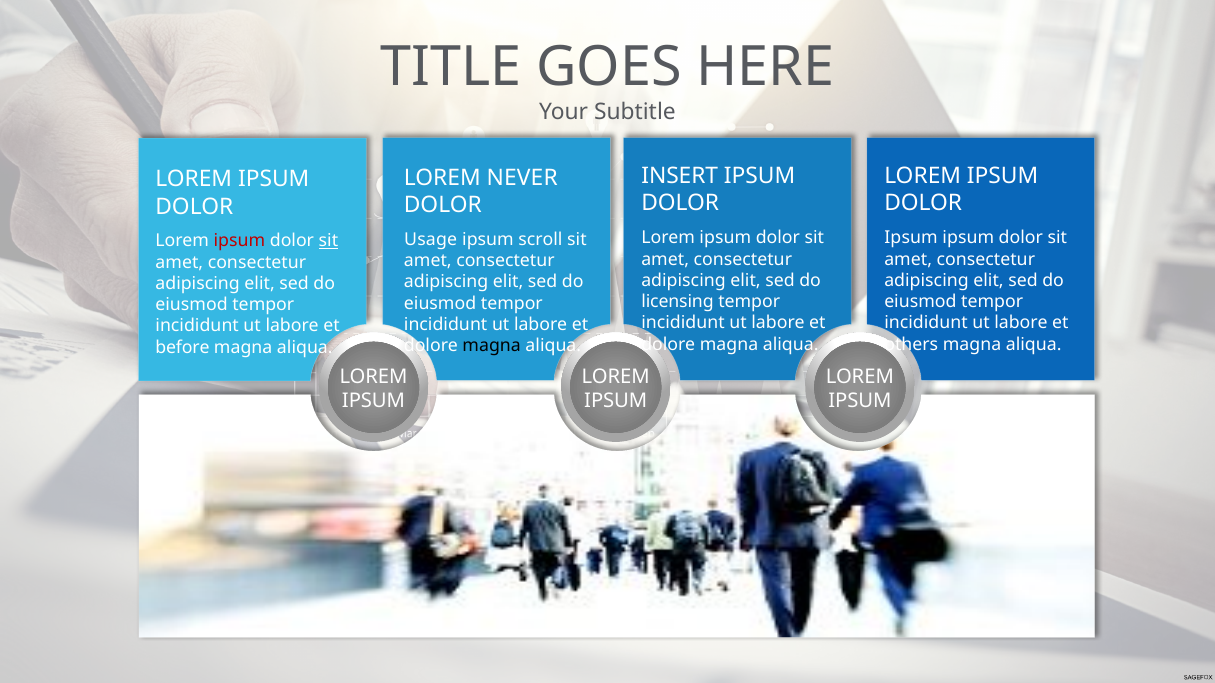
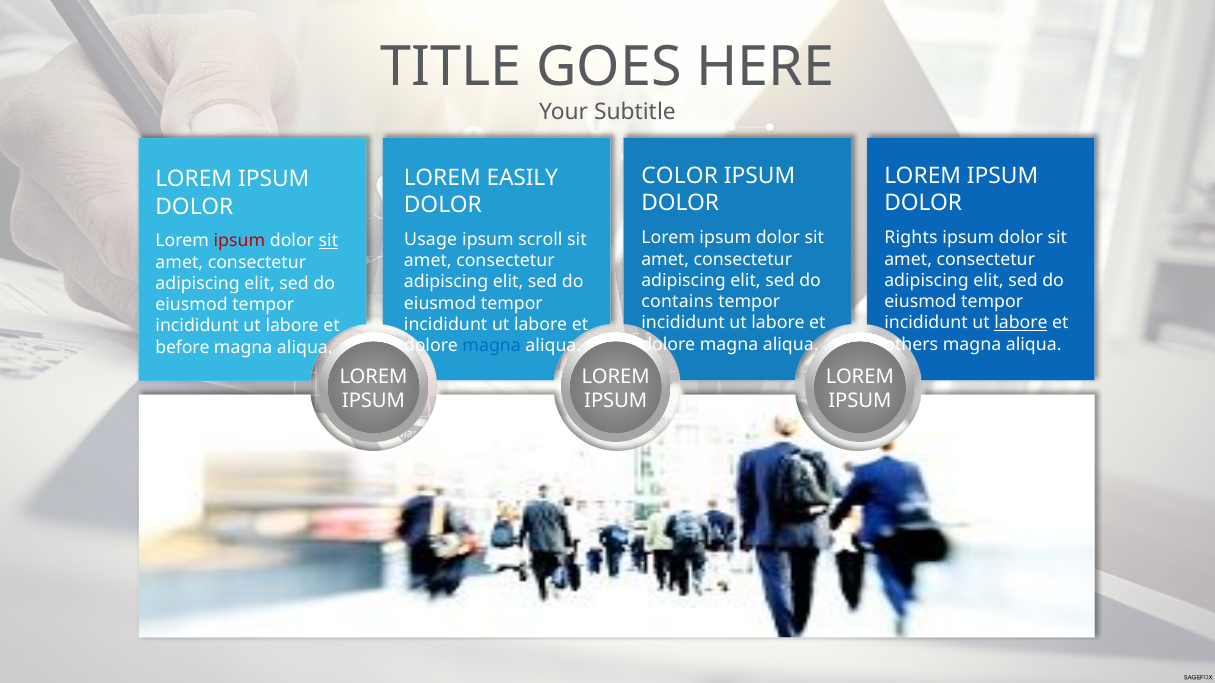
INSERT: INSERT -> COLOR
NEVER: NEVER -> EASILY
Ipsum at (911, 238): Ipsum -> Rights
licensing: licensing -> contains
labore at (1021, 323) underline: none -> present
magna at (492, 346) colour: black -> blue
